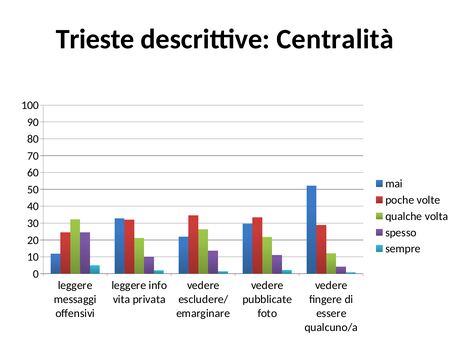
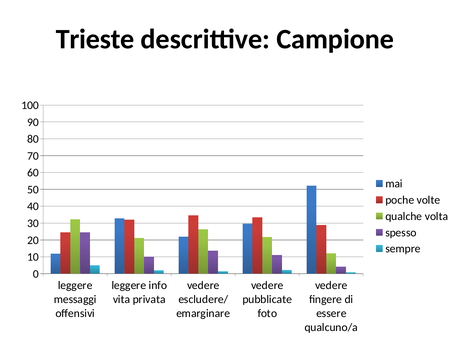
Centralità: Centralità -> Campione
